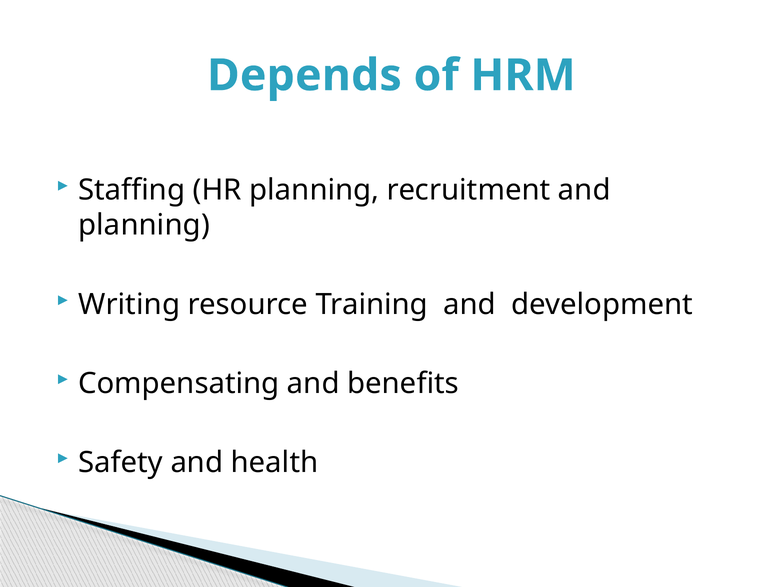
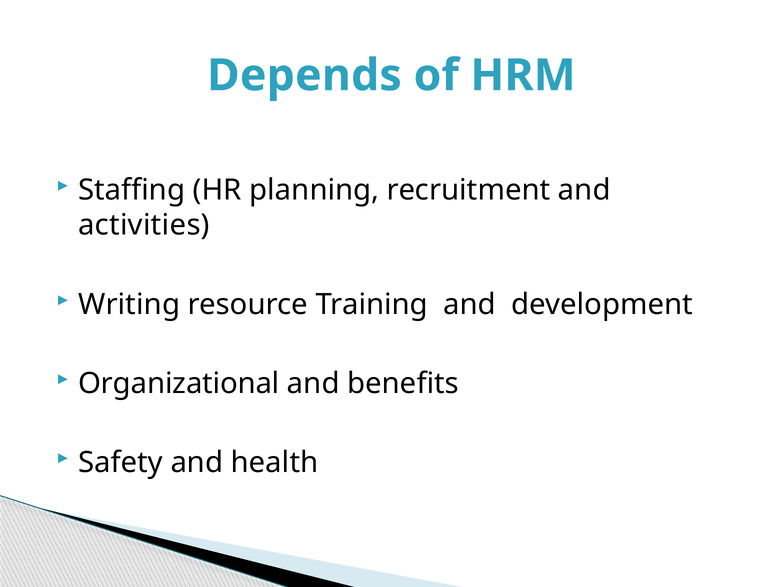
planning at (144, 225): planning -> activities
Compensating: Compensating -> Organizational
